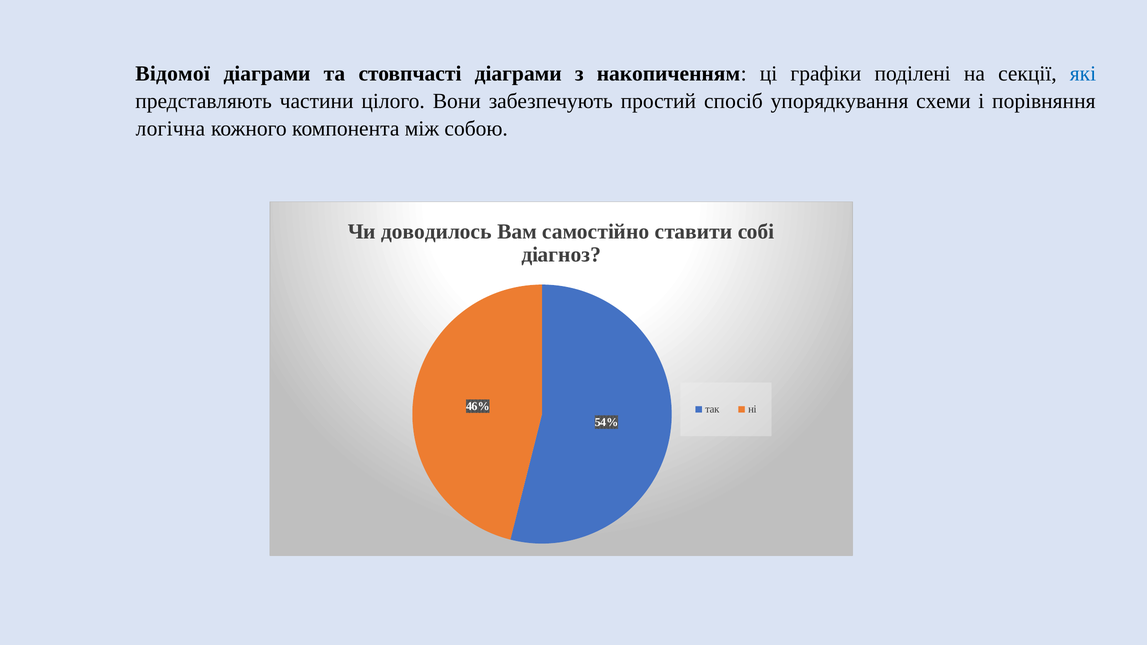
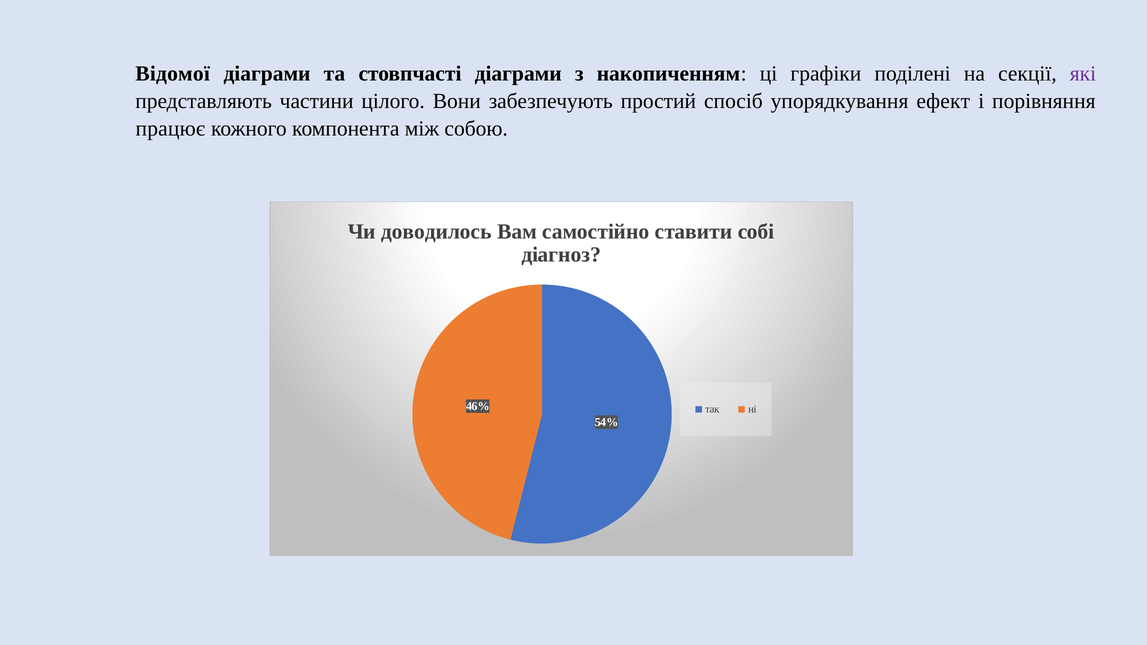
які colour: blue -> purple
схеми: схеми -> ефект
логічна: логічна -> працює
